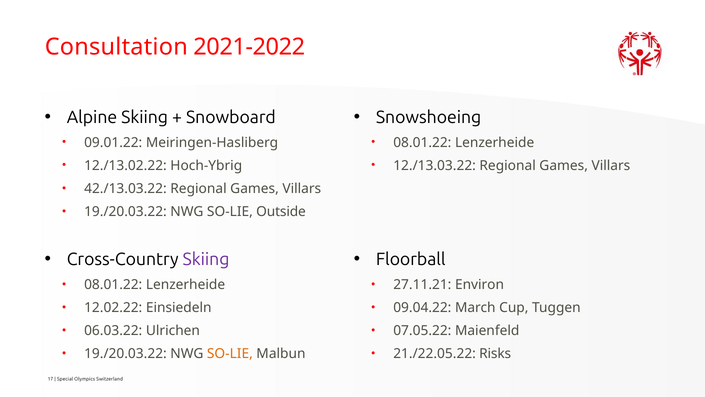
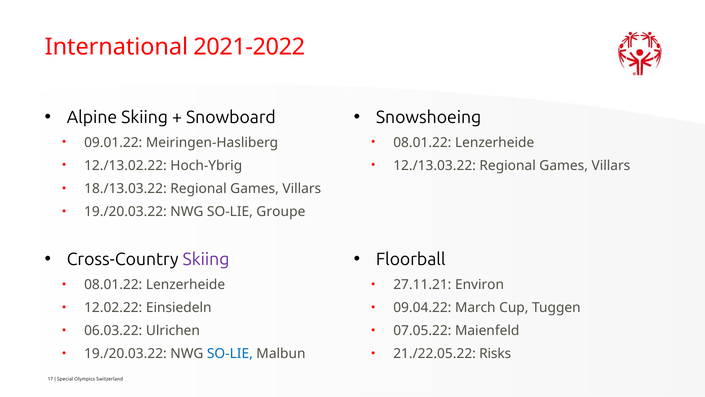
Consultation: Consultation -> International
42./13.03.22: 42./13.03.22 -> 18./13.03.22
Outside: Outside -> Groupe
SO-LIE at (230, 354) colour: orange -> blue
